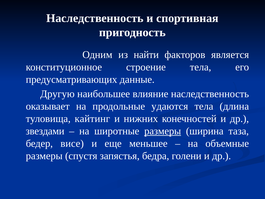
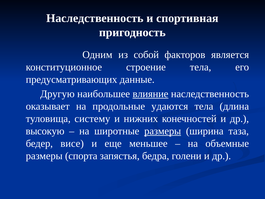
найти: найти -> собой
влияние underline: none -> present
кайтинг: кайтинг -> систему
звездами: звездами -> высокую
спустя: спустя -> спорта
